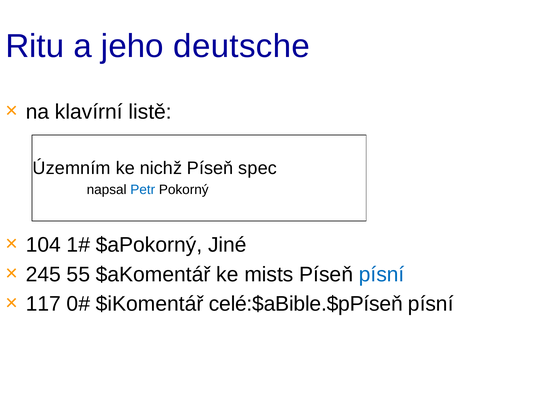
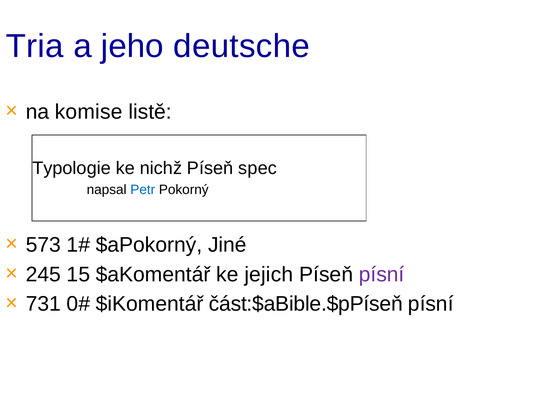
Ritu: Ritu -> Tria
klavírní: klavírní -> komise
Územním: Územním -> Typologie
104: 104 -> 573
55: 55 -> 15
mists: mists -> jejich
písní at (382, 274) colour: blue -> purple
117: 117 -> 731
celé:$aBible.$pPíseň: celé:$aBible.$pPíseň -> část:$aBible.$pPíseň
